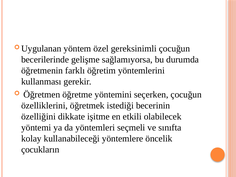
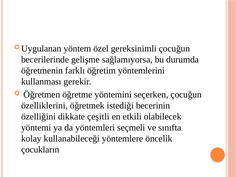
işitme: işitme -> çeşitli
